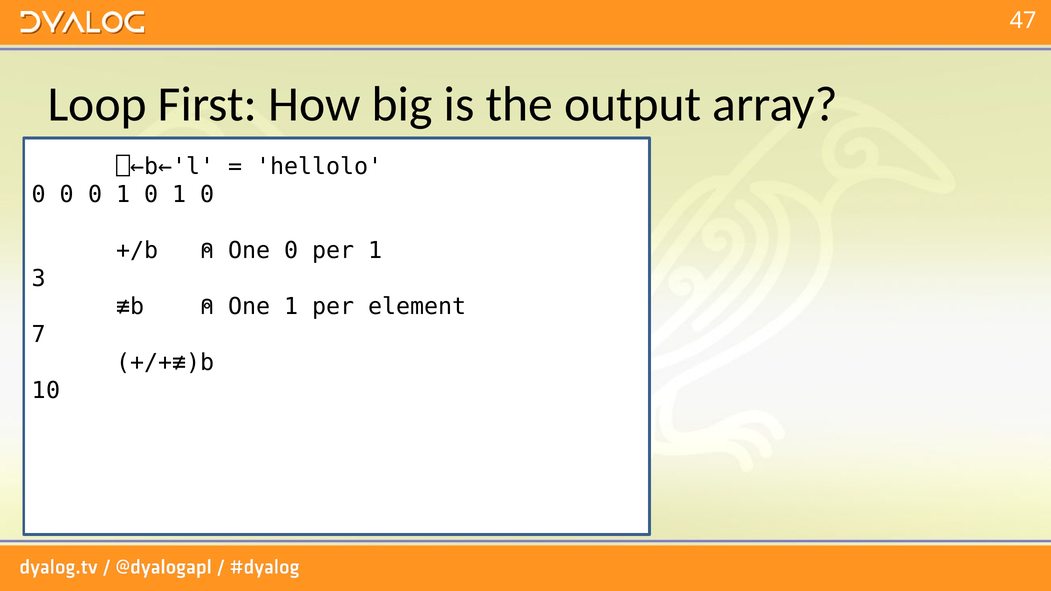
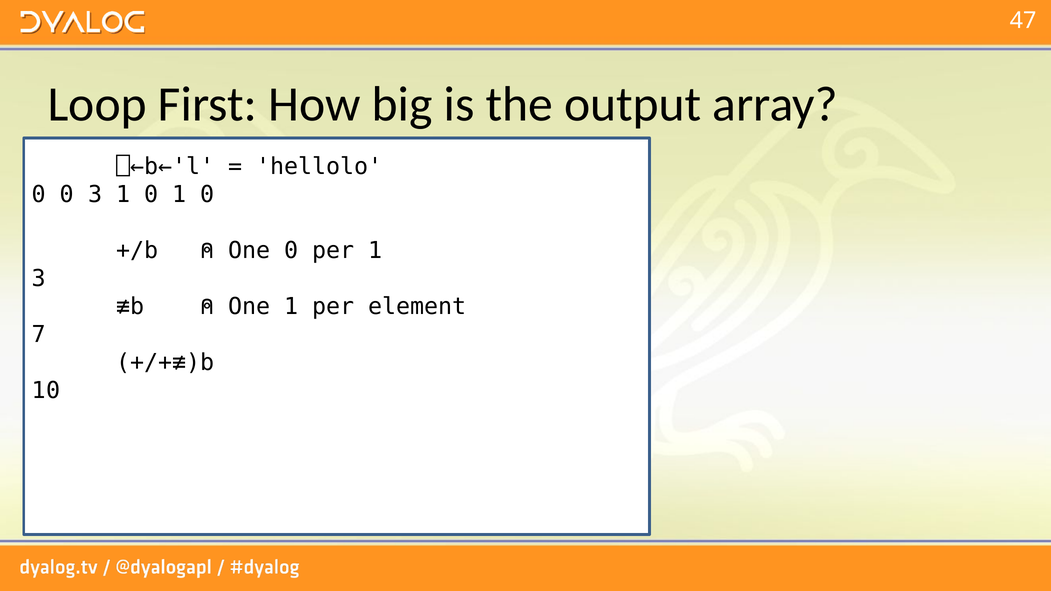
0 0 0: 0 -> 3
